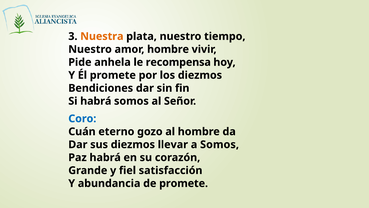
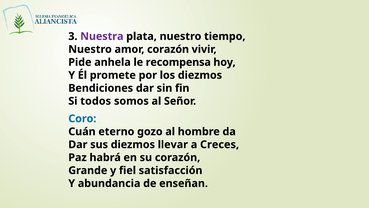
Nuestra colour: orange -> purple
amor hombre: hombre -> corazón
Si habrá: habrá -> todos
a Somos: Somos -> Creces
de promete: promete -> enseñan
